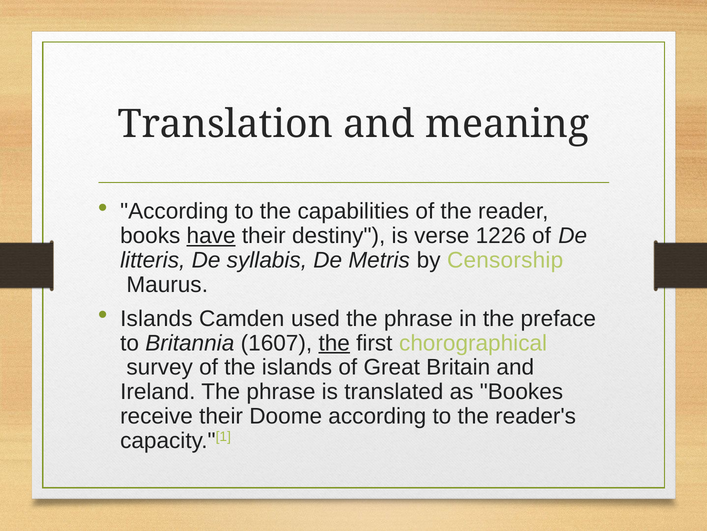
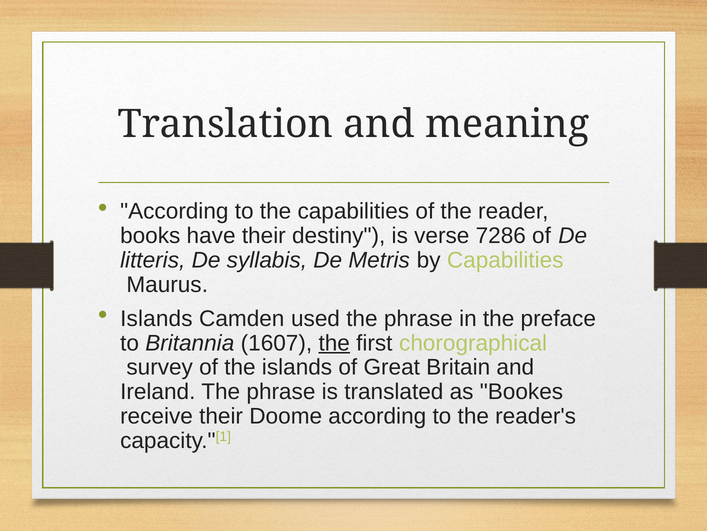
have underline: present -> none
1226: 1226 -> 7286
by Censorship: Censorship -> Capabilities
